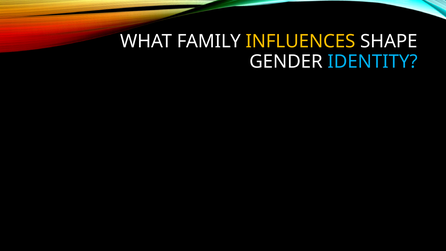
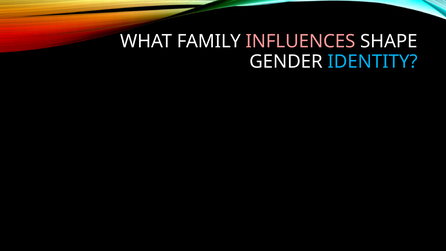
INFLUENCES colour: yellow -> pink
